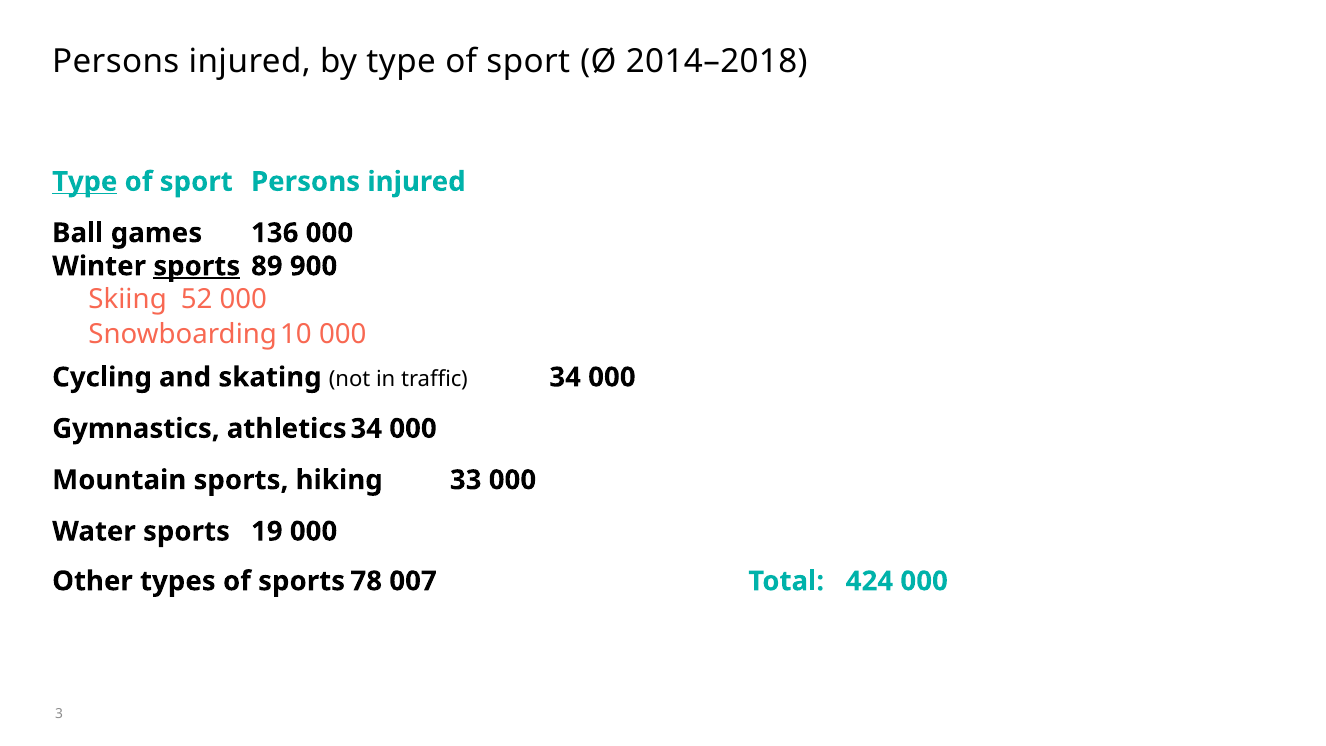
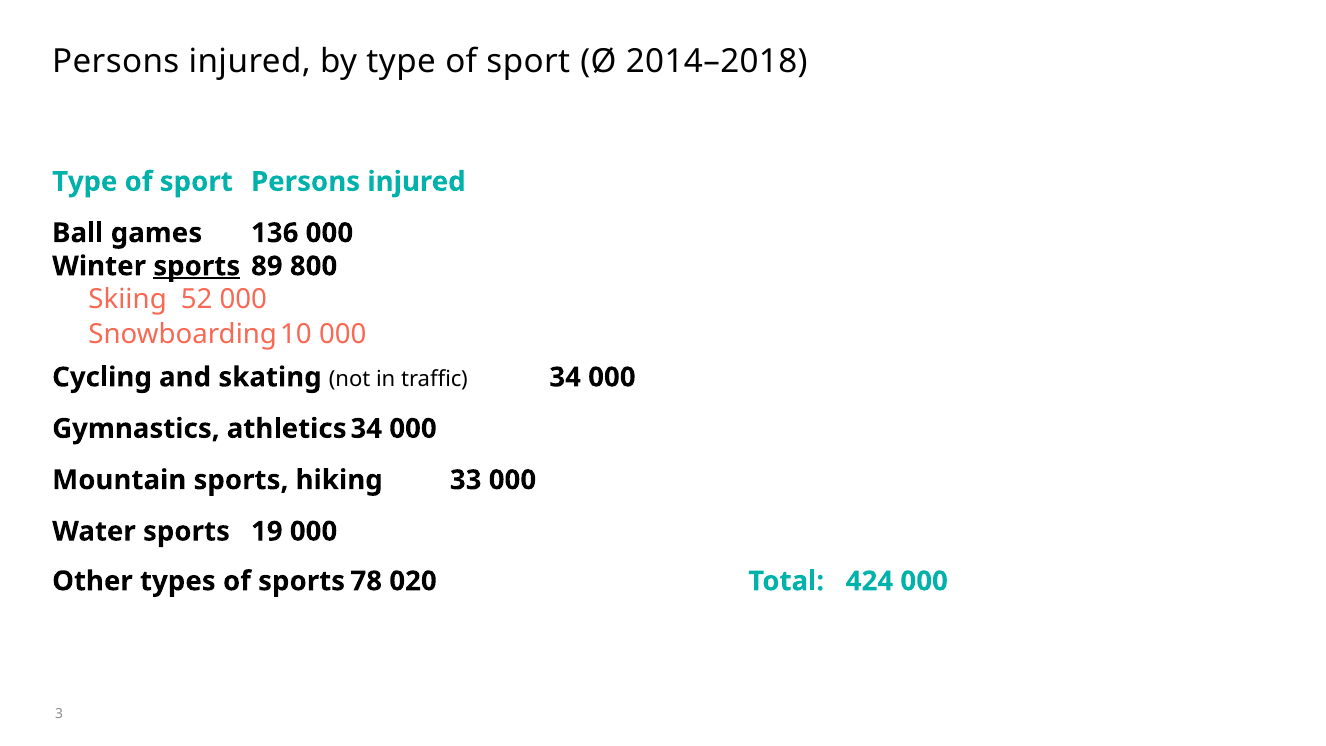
Type at (85, 182) underline: present -> none
900: 900 -> 800
007: 007 -> 020
